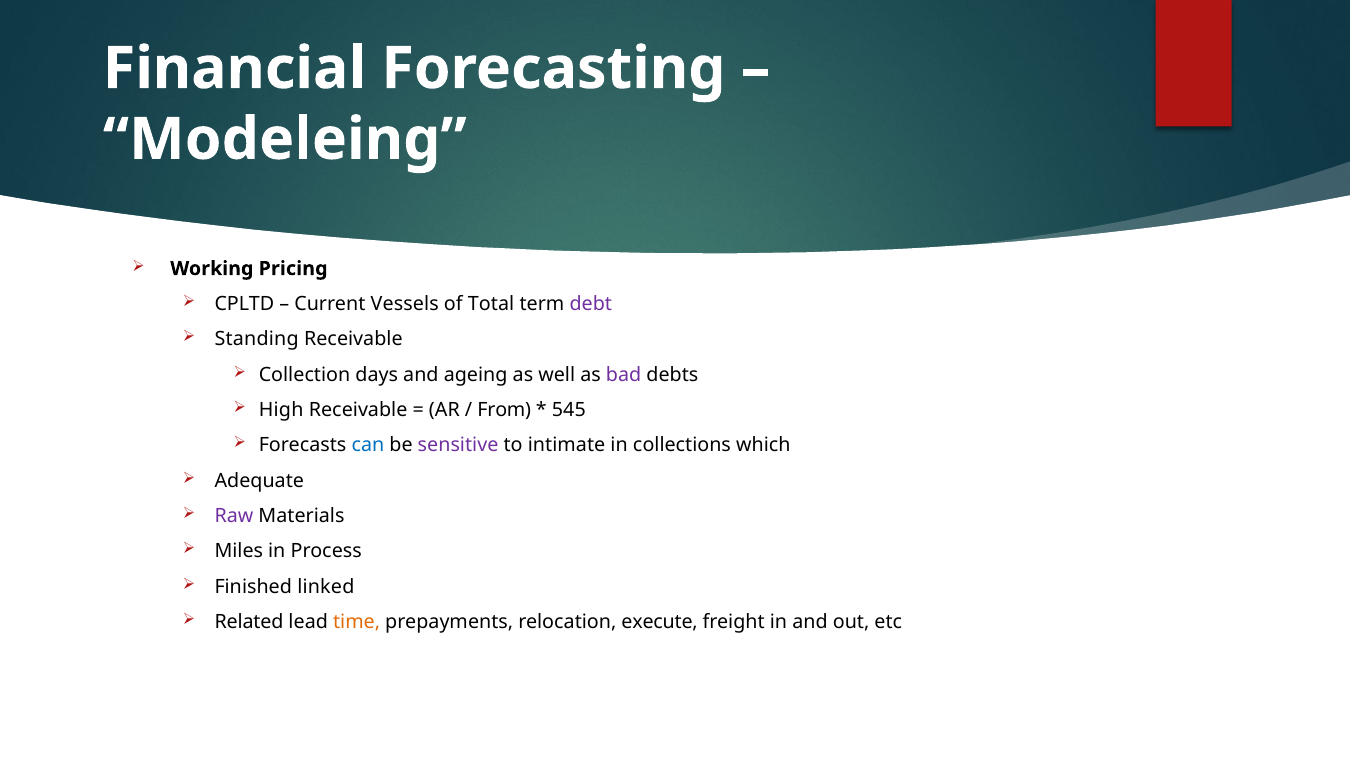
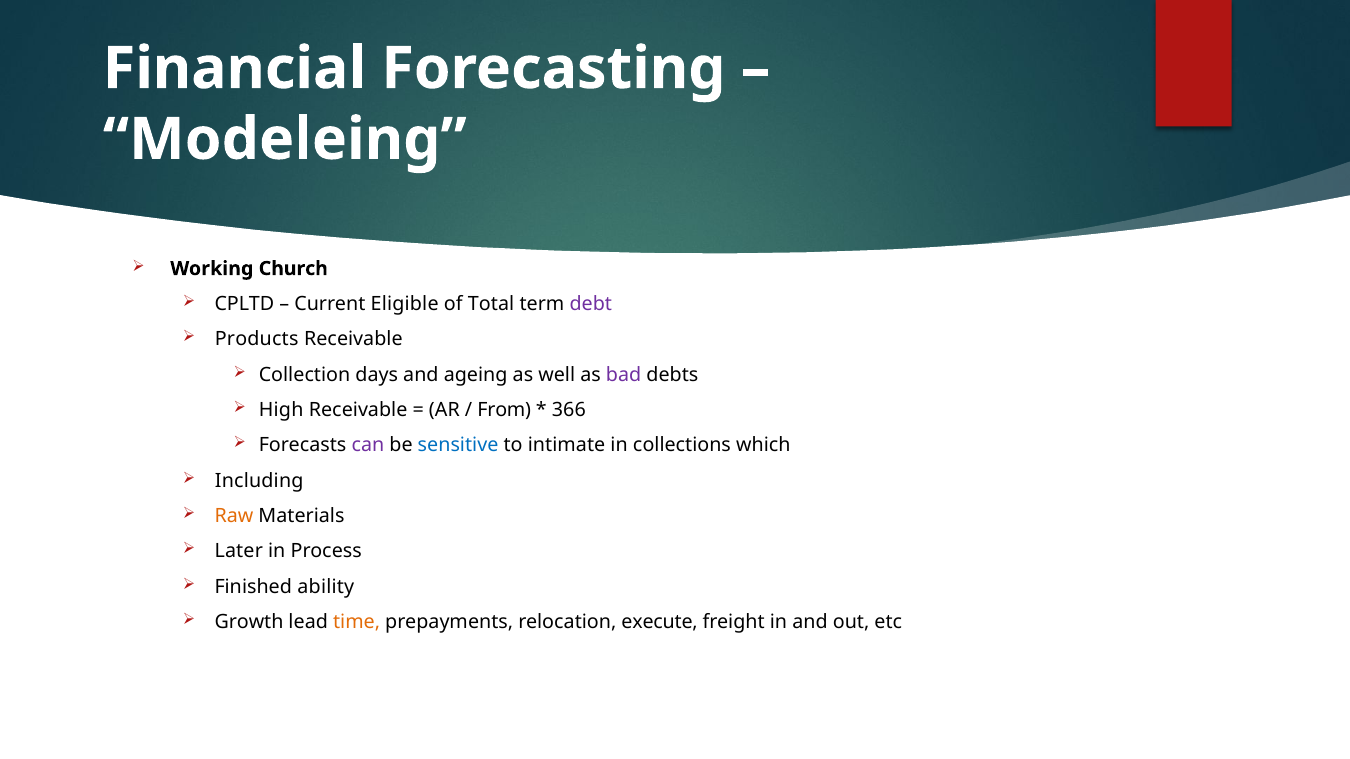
Pricing: Pricing -> Church
Vessels: Vessels -> Eligible
Standing: Standing -> Products
545: 545 -> 366
can colour: blue -> purple
sensitive colour: purple -> blue
Adequate: Adequate -> Including
Raw colour: purple -> orange
Miles: Miles -> Later
linked: linked -> ability
Related: Related -> Growth
